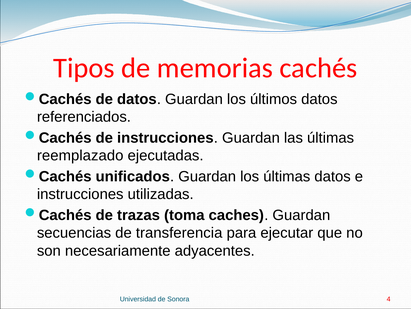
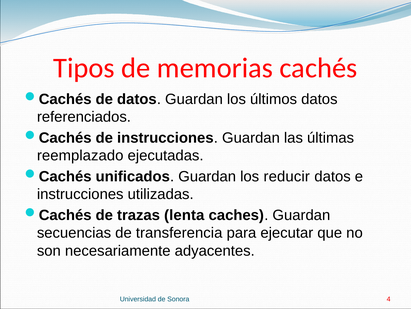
los últimas: últimas -> reducir
toma: toma -> lenta
